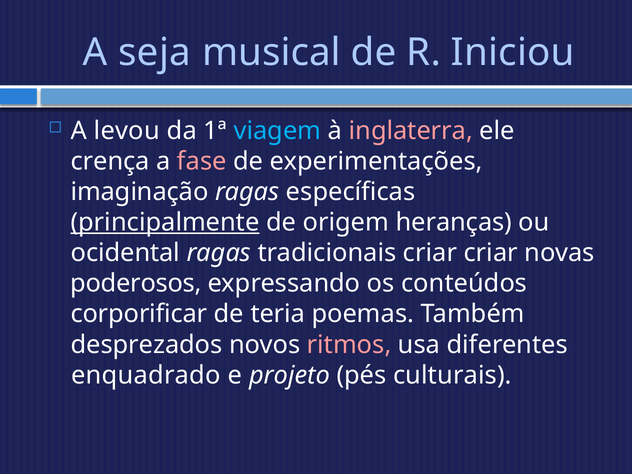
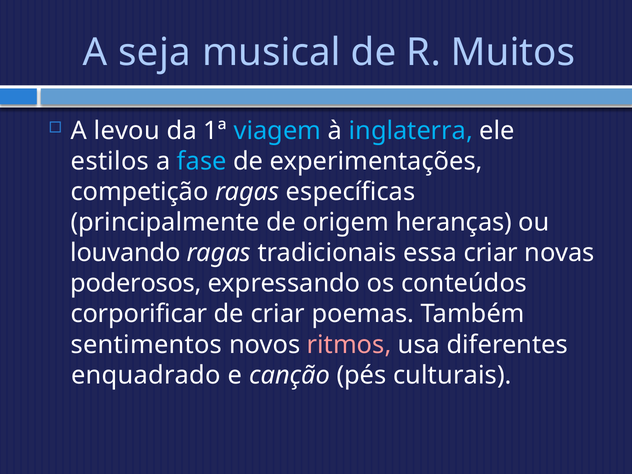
Iniciou: Iniciou -> Muitos
inglaterra colour: pink -> light blue
crença: crença -> estilos
fase colour: pink -> light blue
imaginação: imaginação -> competição
principalmente underline: present -> none
ocidental: ocidental -> louvando
tradicionais criar: criar -> essa
de teria: teria -> criar
desprezados: desprezados -> sentimentos
projeto: projeto -> canção
